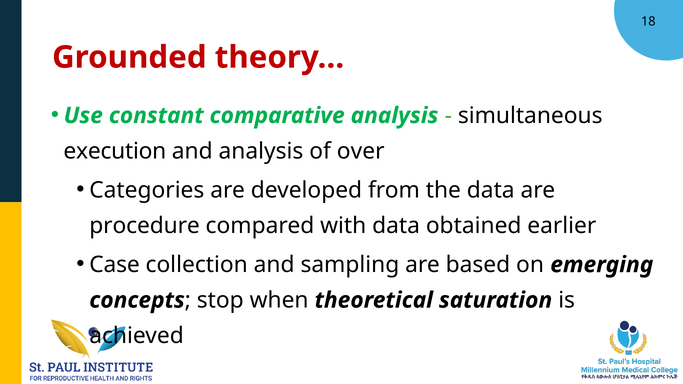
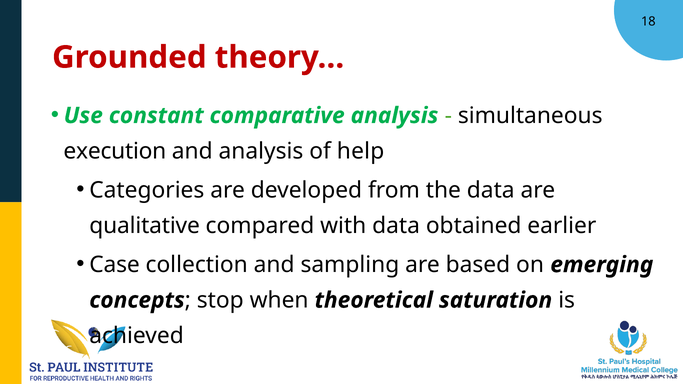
over: over -> help
procedure: procedure -> qualitative
